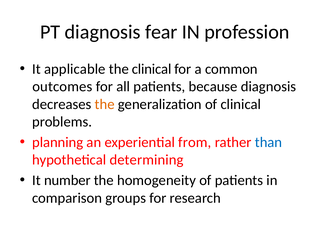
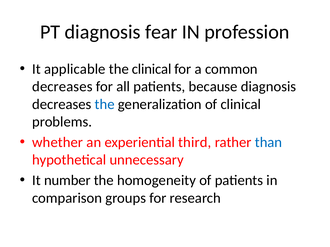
outcomes at (62, 87): outcomes -> decreases
the at (105, 104) colour: orange -> blue
planning: planning -> whether
from: from -> third
determining: determining -> unnecessary
